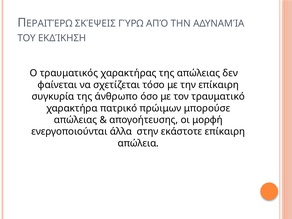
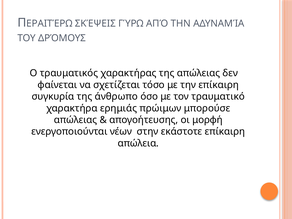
ΕΚΔΊΚΗΣΗ: ΕΚΔΊΚΗΣΗ -> ΔΡΌΜΟΥΣ
πατρικό: πατρικό -> ερημιάς
άλλα: άλλα -> νέων
